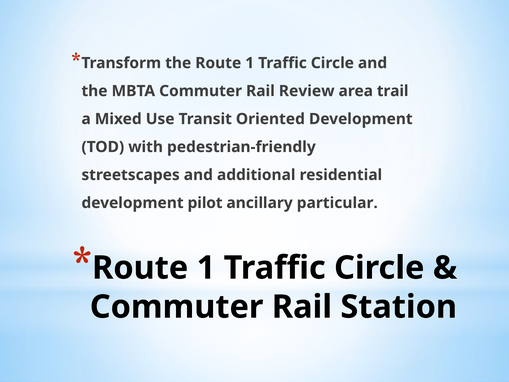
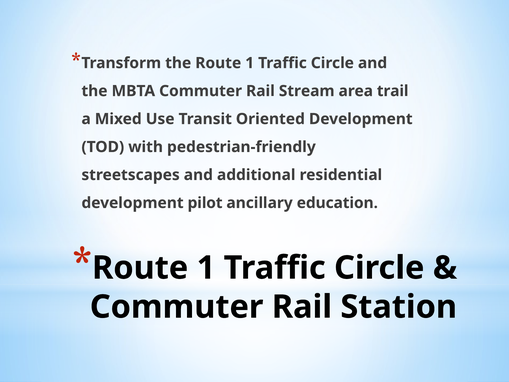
Review: Review -> Stream
particular: particular -> education
